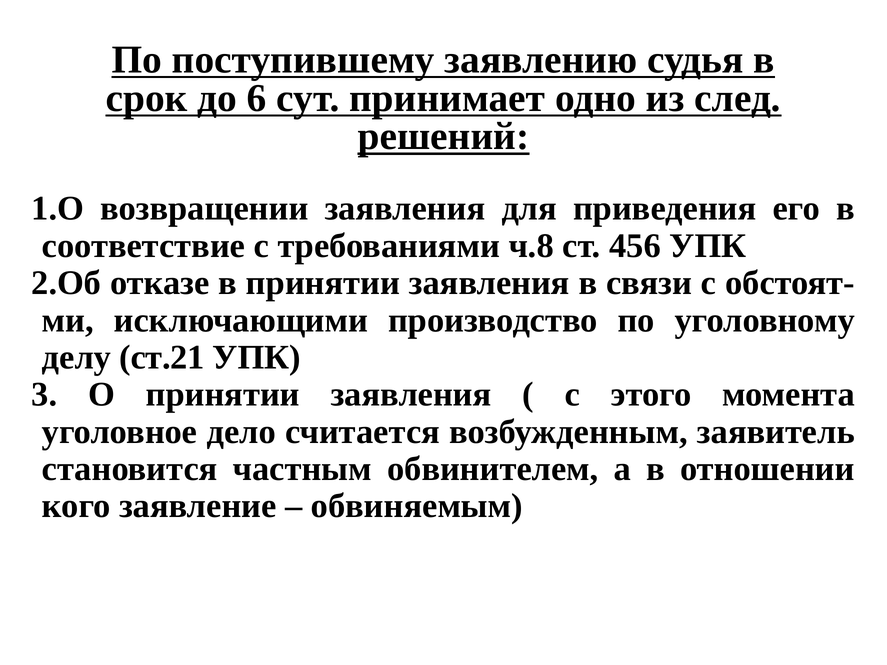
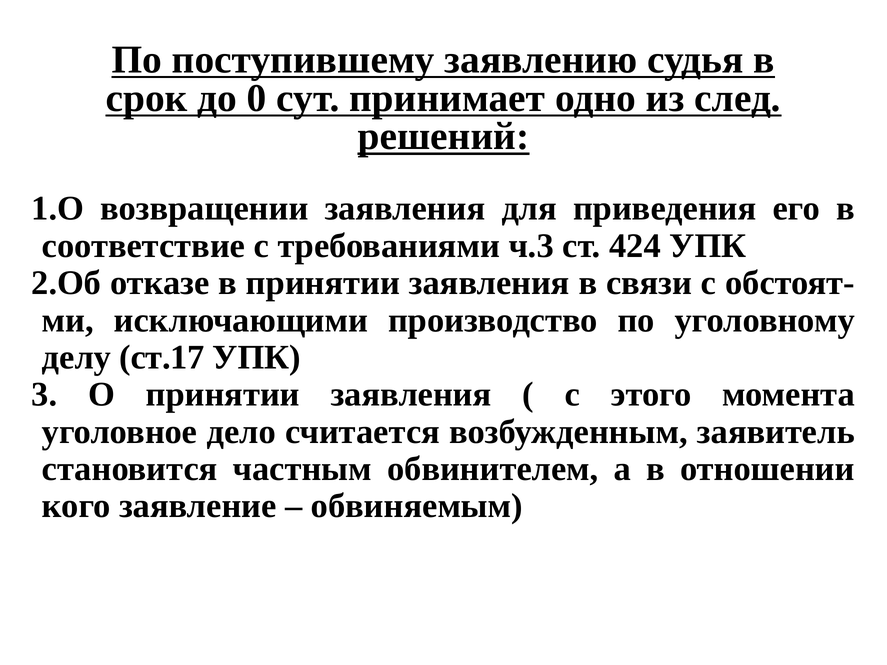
6: 6 -> 0
ч.8: ч.8 -> ч.3
456: 456 -> 424
ст.21: ст.21 -> ст.17
